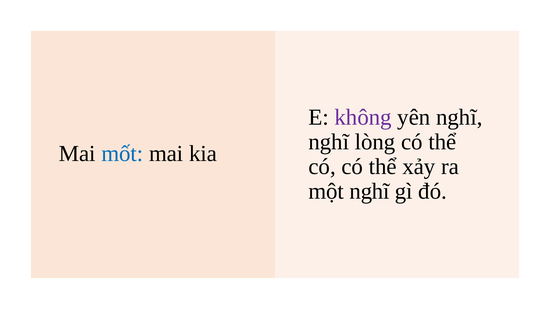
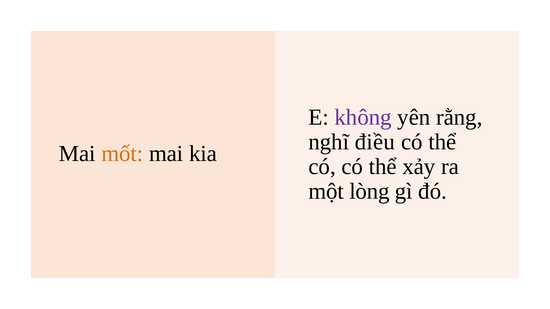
yên nghĩ: nghĩ -> rằng
lòng: lòng -> điều
mốt colour: blue -> orange
một nghĩ: nghĩ -> lòng
